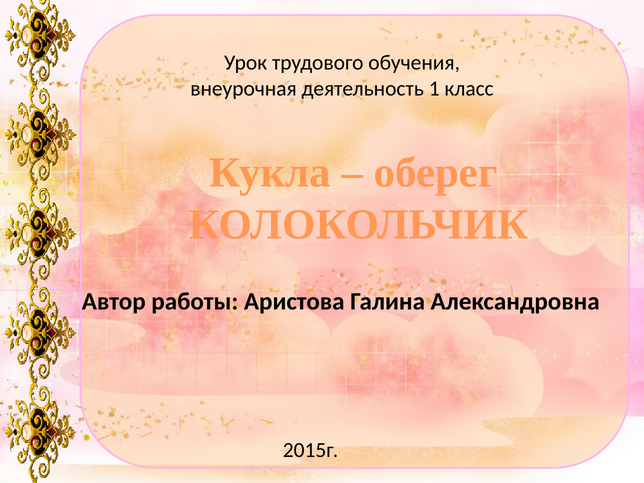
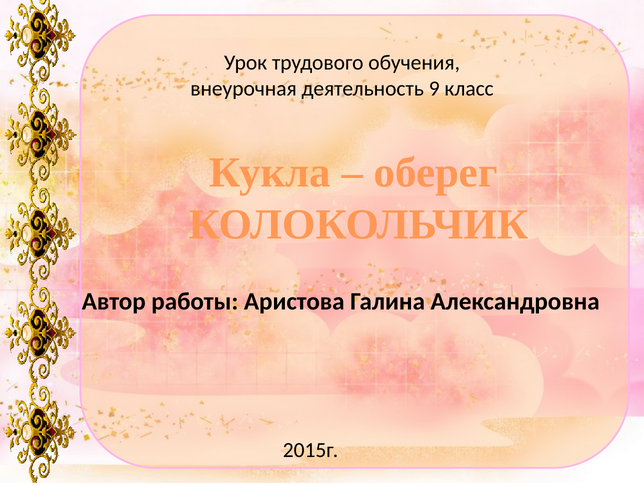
1: 1 -> 9
